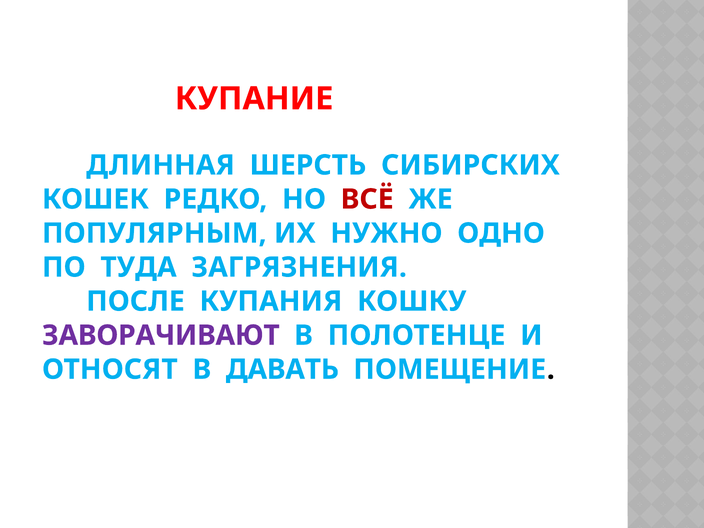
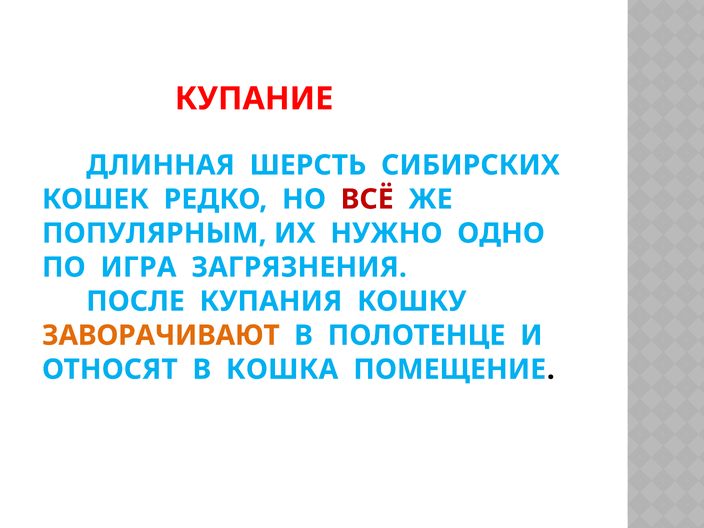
ТУДА: ТУДА -> ИГРА
ЗАВОРАЧИВАЮТ colour: purple -> orange
ДАВАТЬ: ДАВАТЬ -> КОШКА
